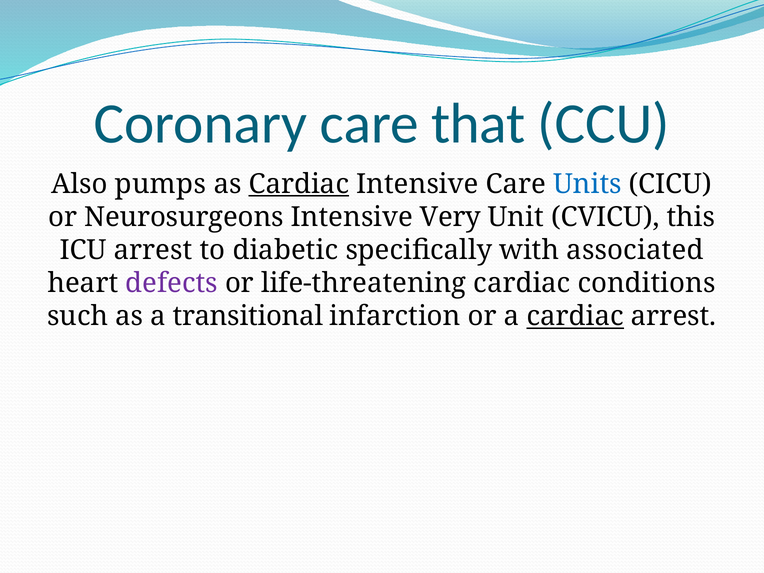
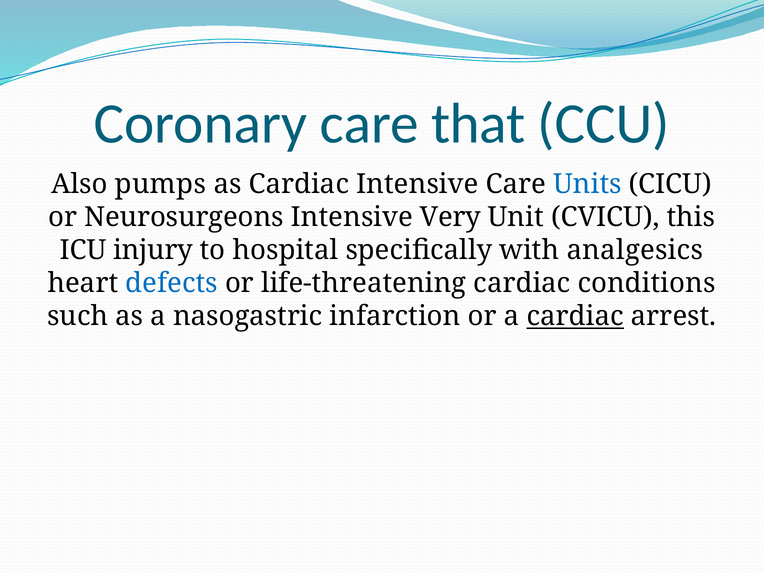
Cardiac at (299, 184) underline: present -> none
ICU arrest: arrest -> injury
diabetic: diabetic -> hospital
associated: associated -> analgesics
defects colour: purple -> blue
transitional: transitional -> nasogastric
